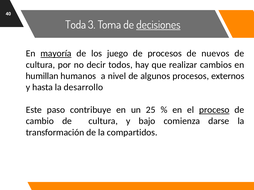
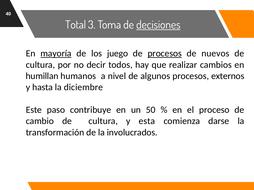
Toda: Toda -> Total
procesos at (165, 54) underline: none -> present
desarrollo: desarrollo -> diciembre
25: 25 -> 50
proceso underline: present -> none
bajo: bajo -> esta
compartidos: compartidos -> involucrados
